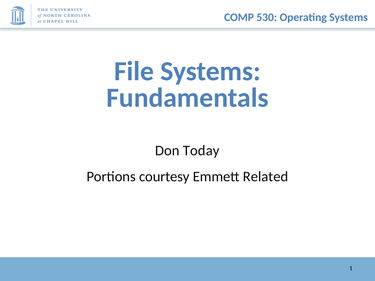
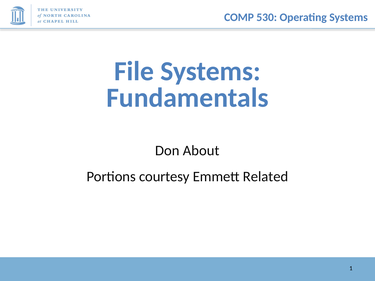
Today: Today -> About
